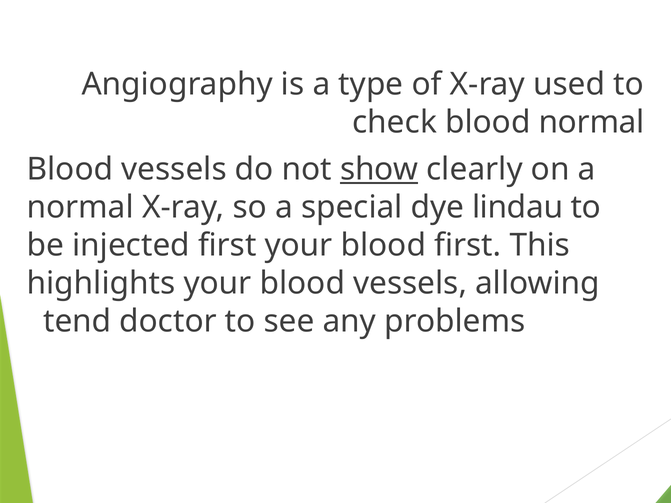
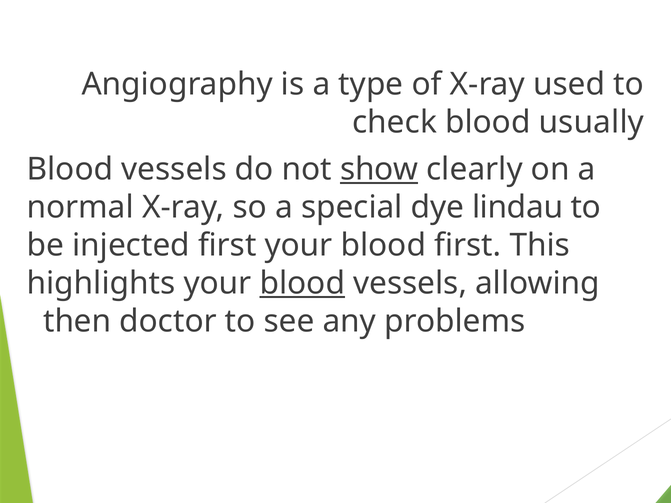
blood normal: normal -> usually
blood at (302, 284) underline: none -> present
tend: tend -> then
